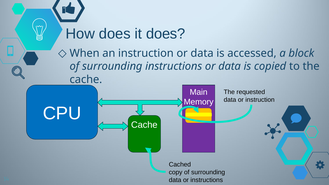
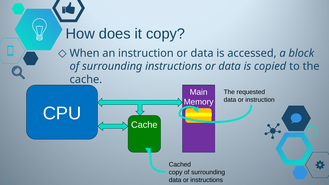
it does: does -> copy
